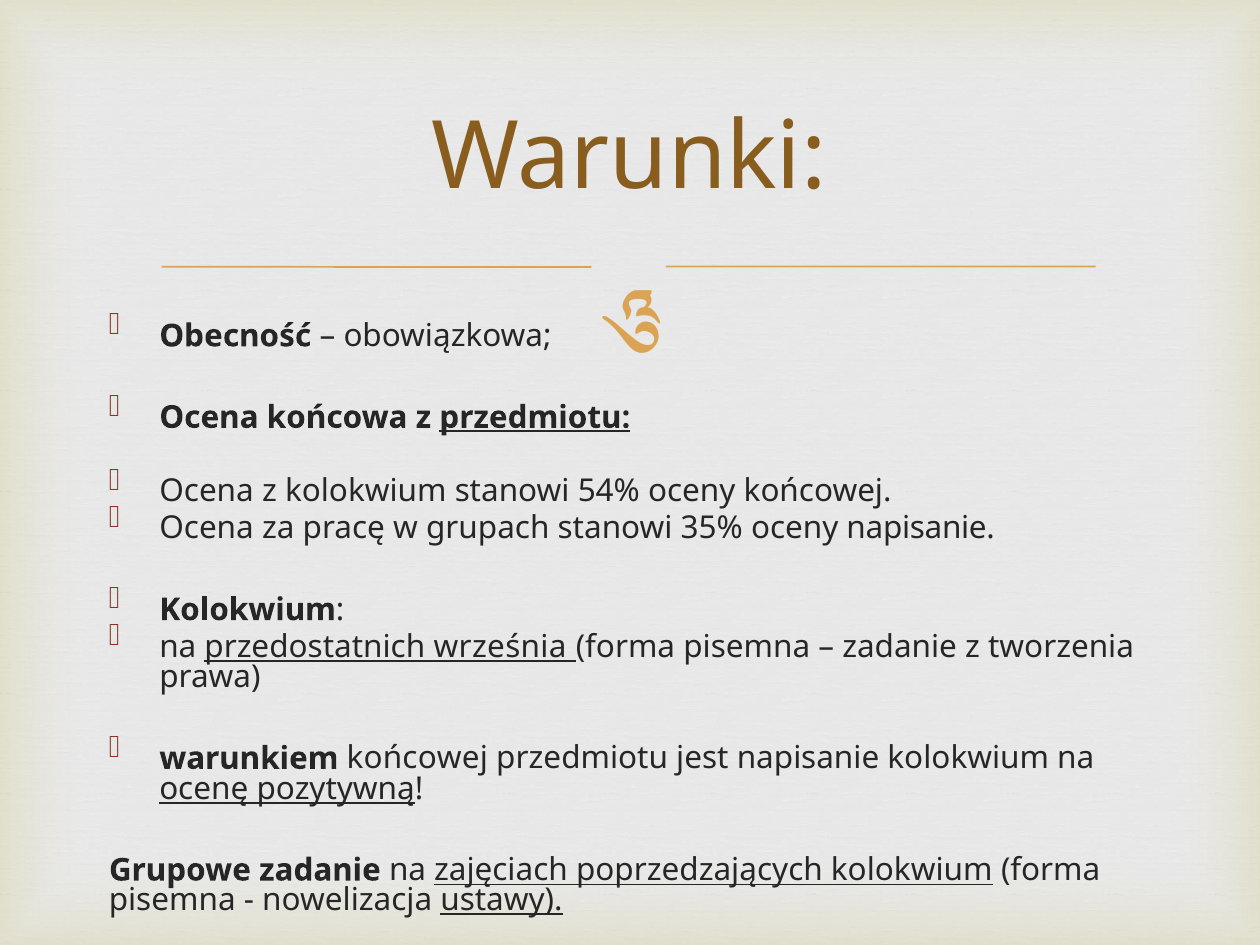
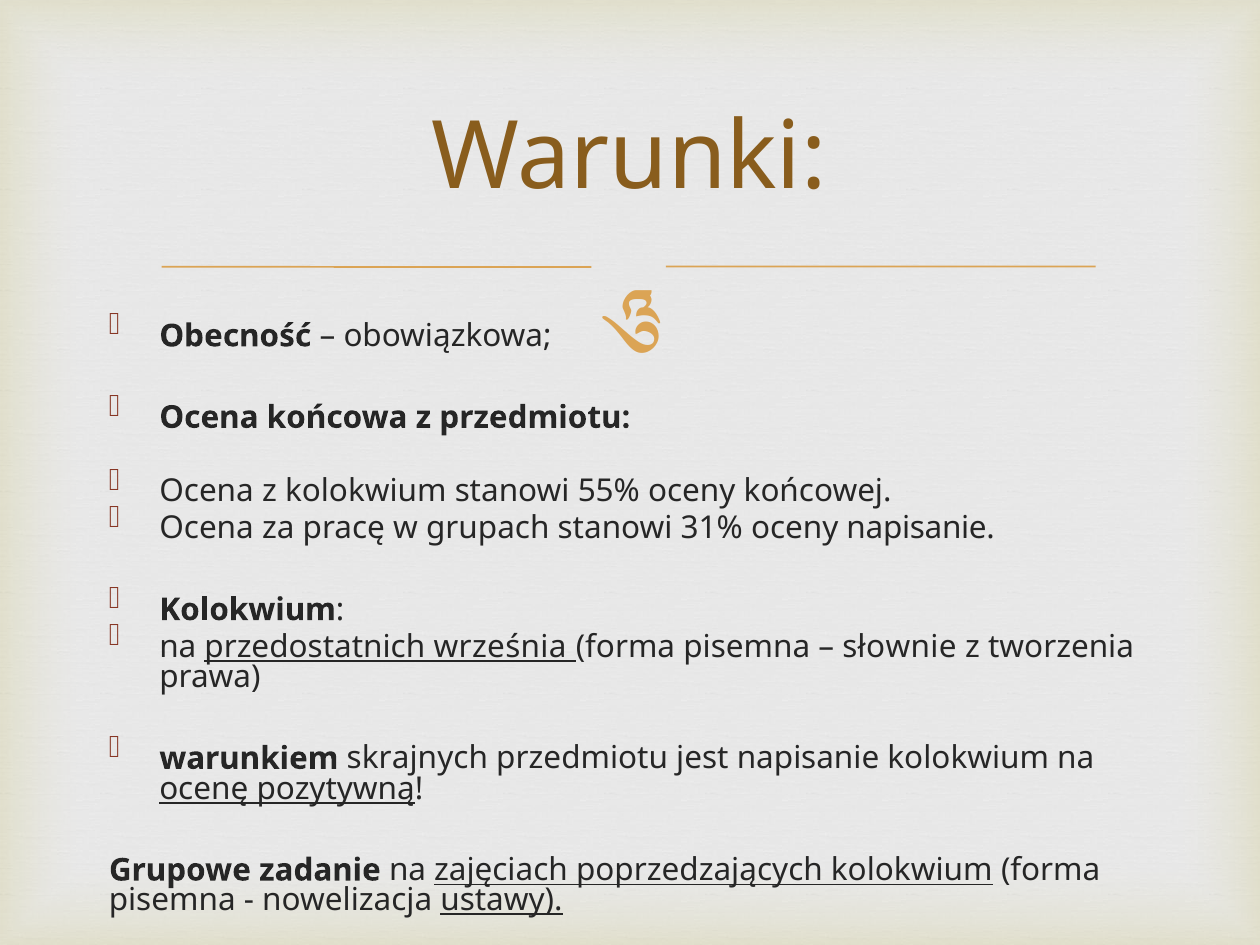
przedmiotu at (535, 417) underline: present -> none
54%: 54% -> 55%
35%: 35% -> 31%
zadanie at (900, 647): zadanie -> słownie
warunkiem końcowej: końcowej -> skrajnych
